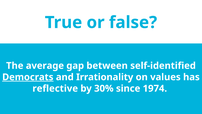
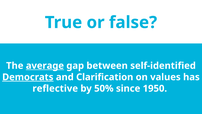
average underline: none -> present
Irrationality: Irrationality -> Clarification
30%: 30% -> 50%
1974: 1974 -> 1950
